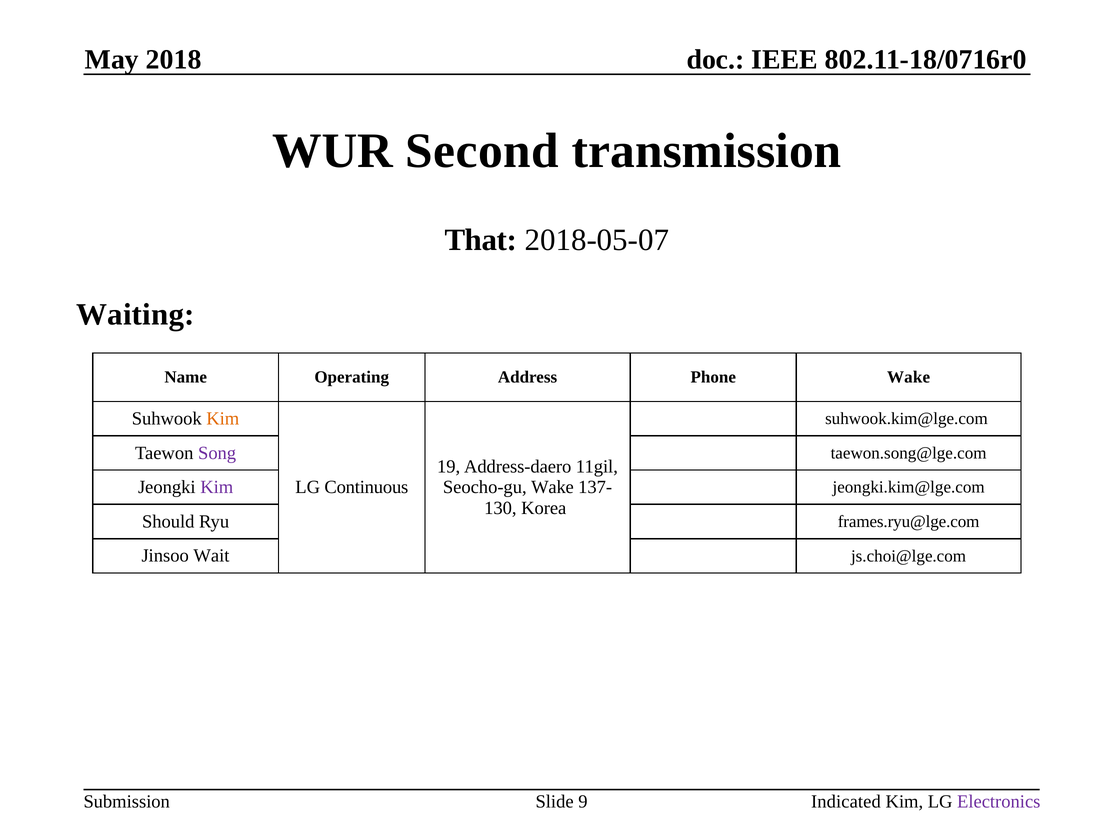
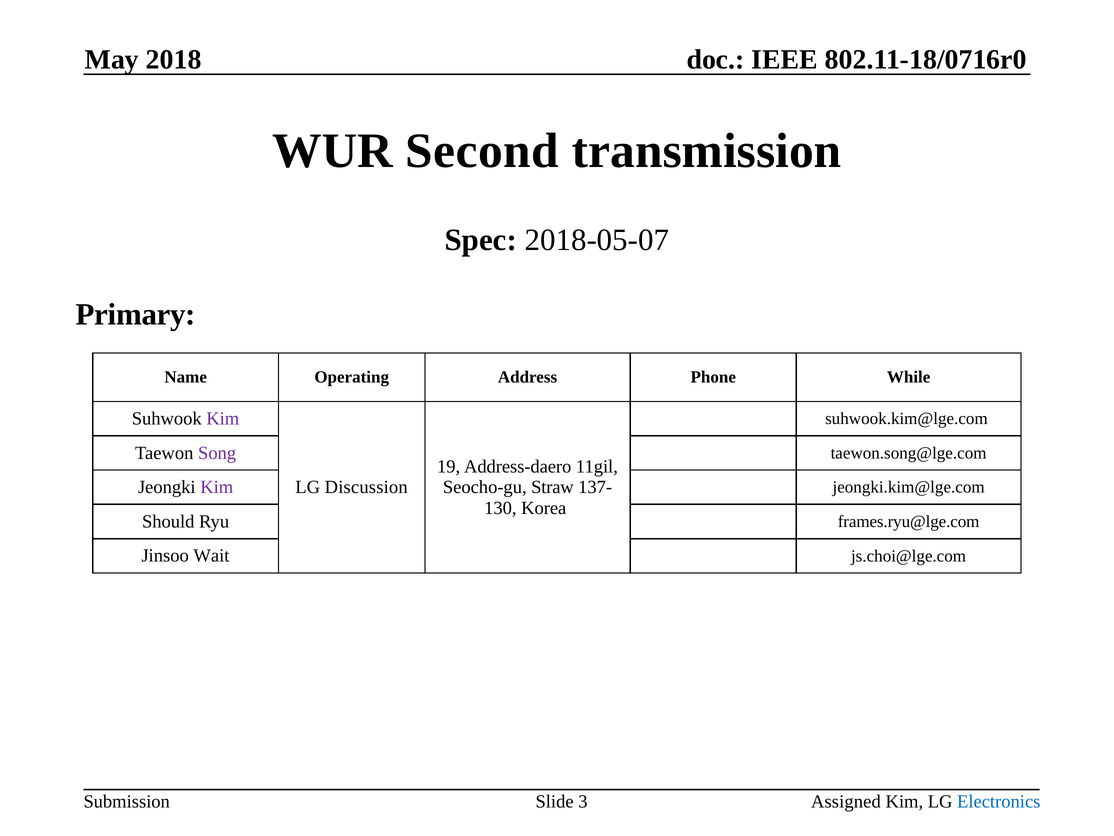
That: That -> Spec
Waiting: Waiting -> Primary
Phone Wake: Wake -> While
Kim at (223, 419) colour: orange -> purple
Continuous: Continuous -> Discussion
Seocho-gu Wake: Wake -> Straw
9: 9 -> 3
Indicated: Indicated -> Assigned
Electronics colour: purple -> blue
